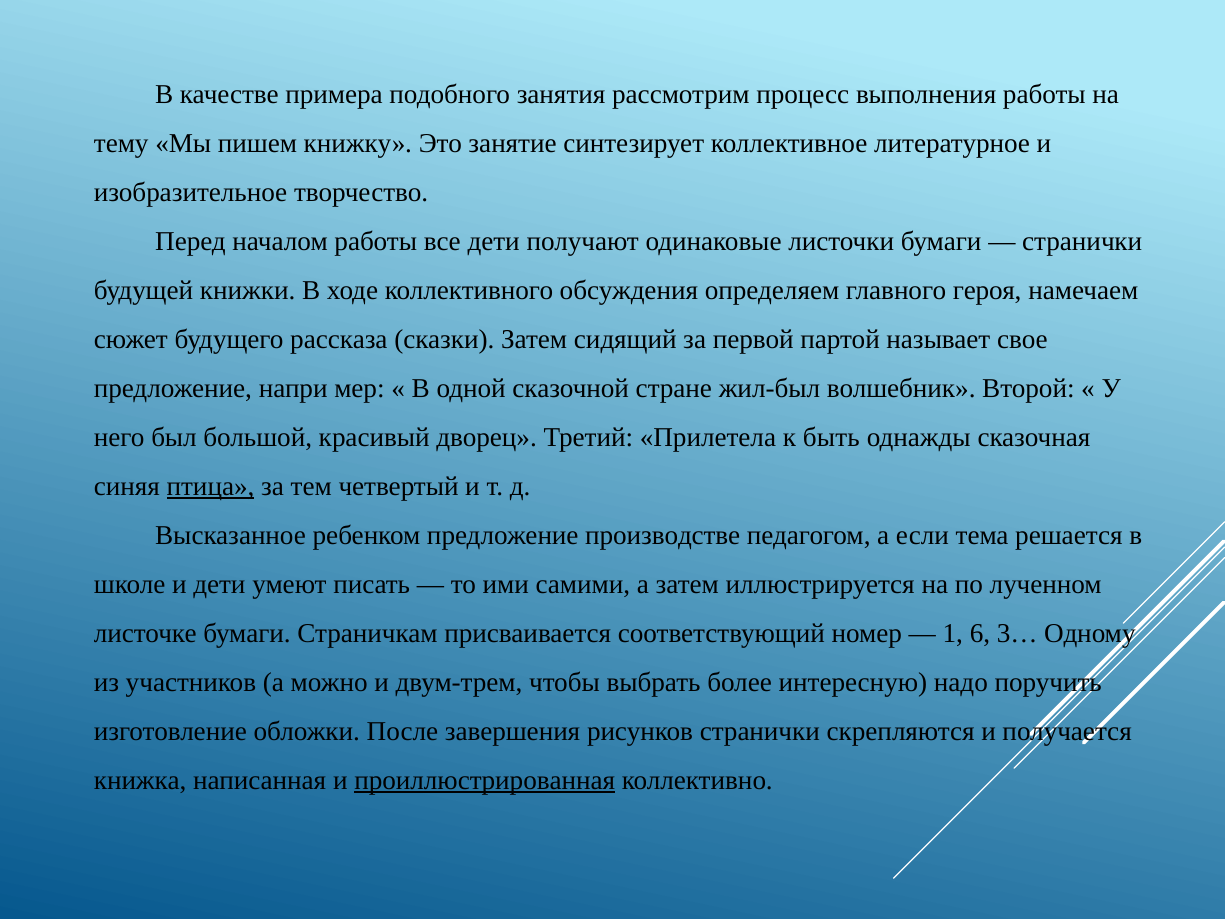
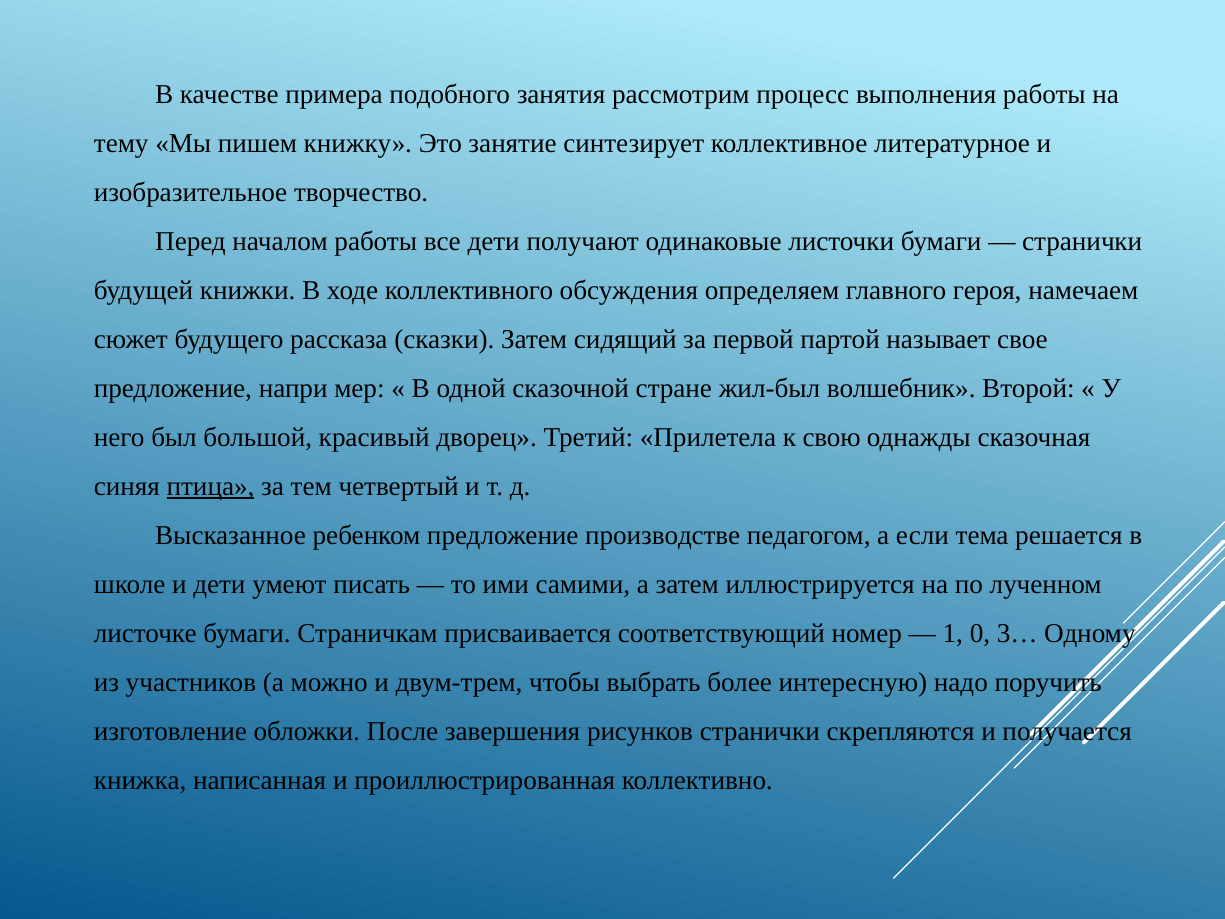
быть: быть -> свою
6: 6 -> 0
проиллюстрированная underline: present -> none
